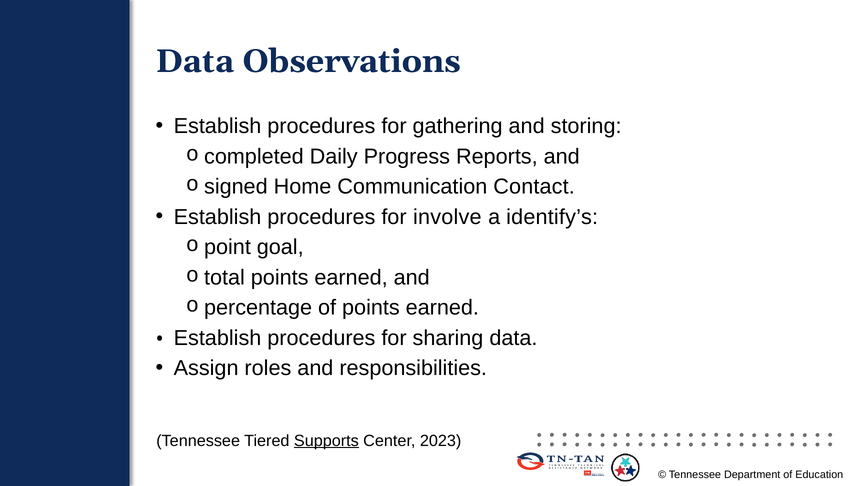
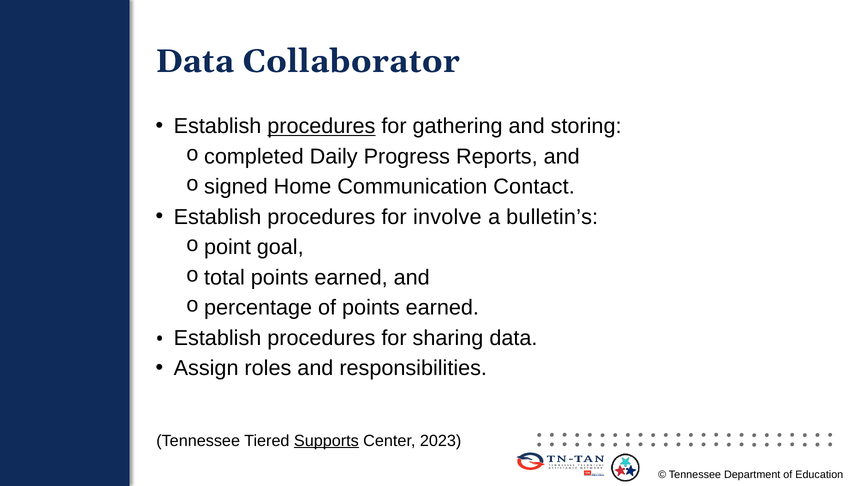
Observations: Observations -> Collaborator
procedures at (321, 126) underline: none -> present
identify’s: identify’s -> bulletin’s
